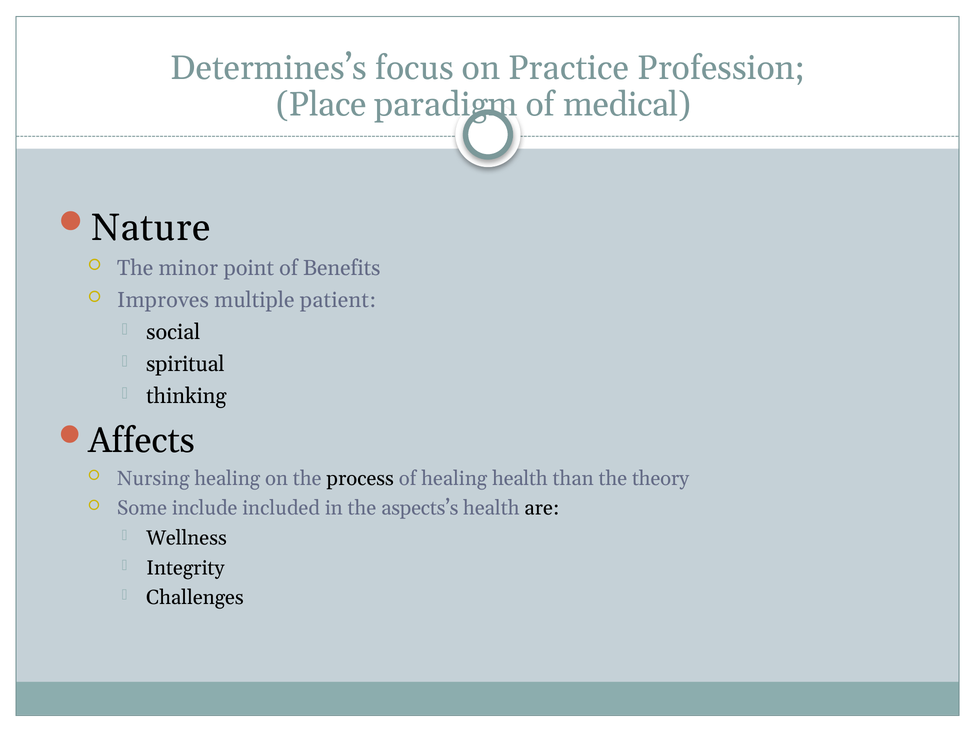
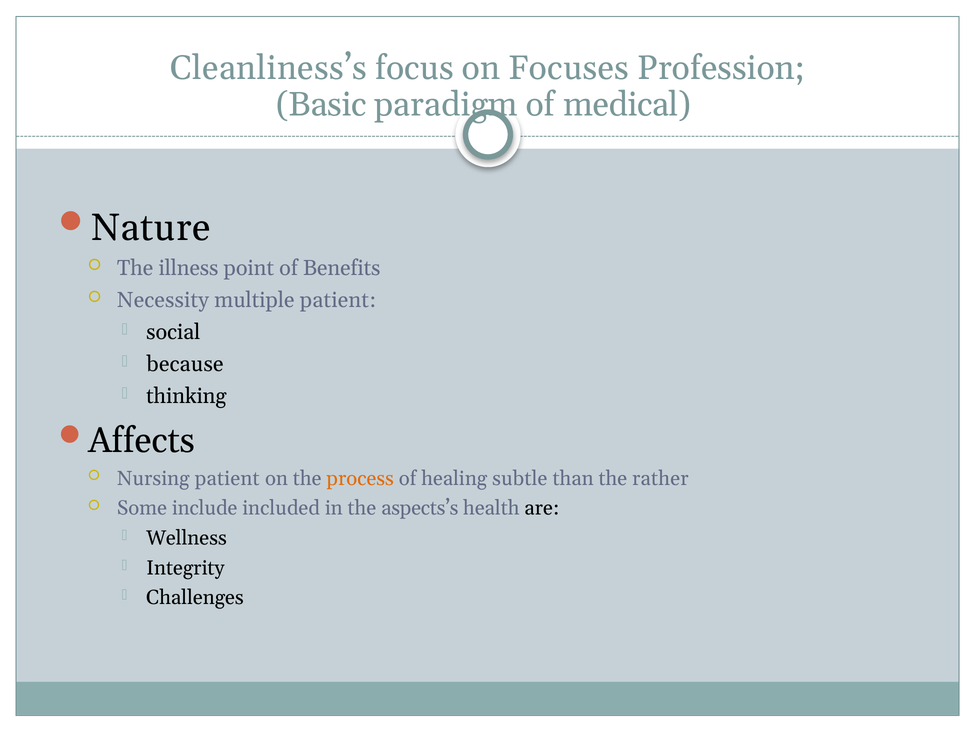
Determines’s: Determines’s -> Cleanliness’s
Practice: Practice -> Focuses
Place: Place -> Basic
minor: minor -> illness
Improves: Improves -> Necessity
spiritual: spiritual -> because
Nursing healing: healing -> patient
process colour: black -> orange
healing health: health -> subtle
theory: theory -> rather
